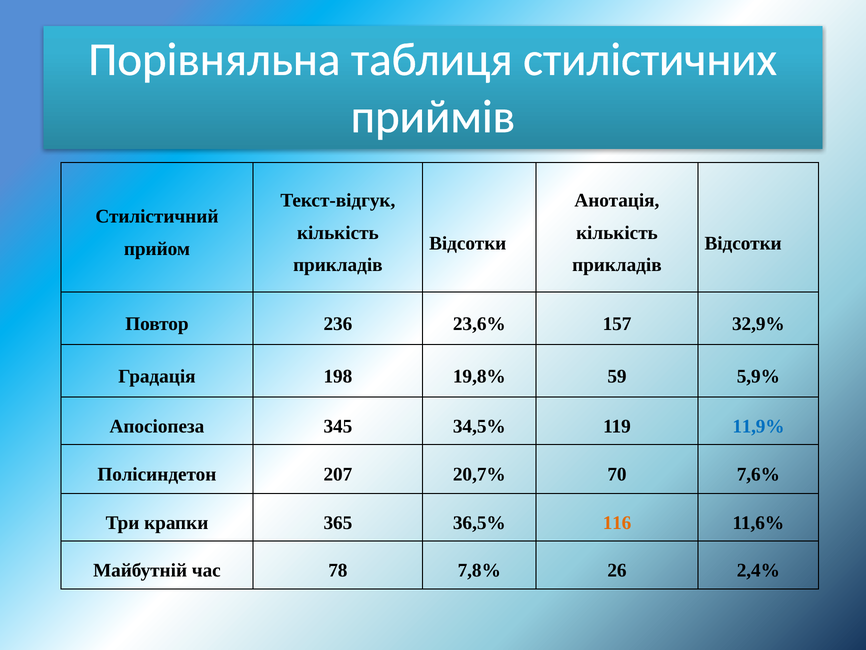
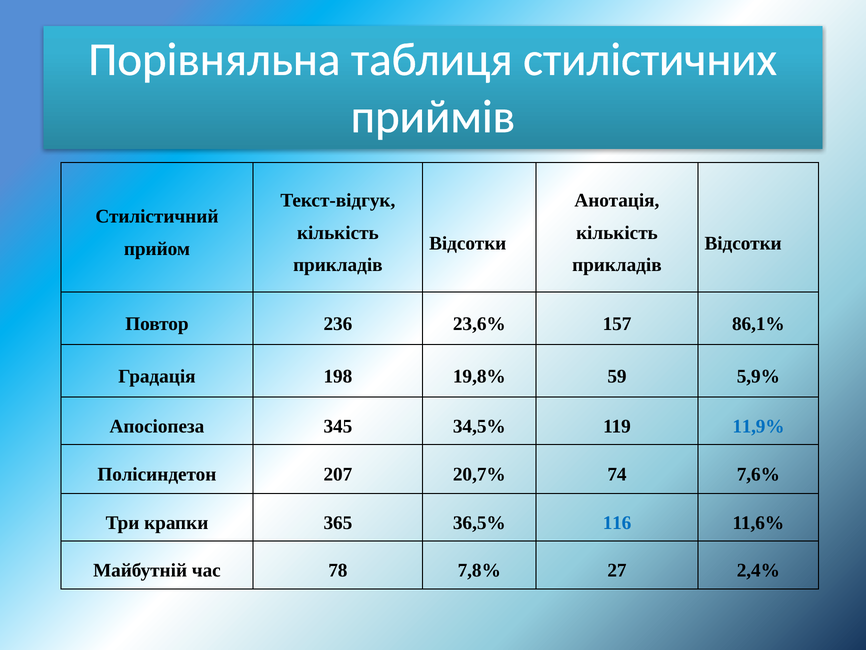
32,9%: 32,9% -> 86,1%
70: 70 -> 74
116 colour: orange -> blue
26: 26 -> 27
